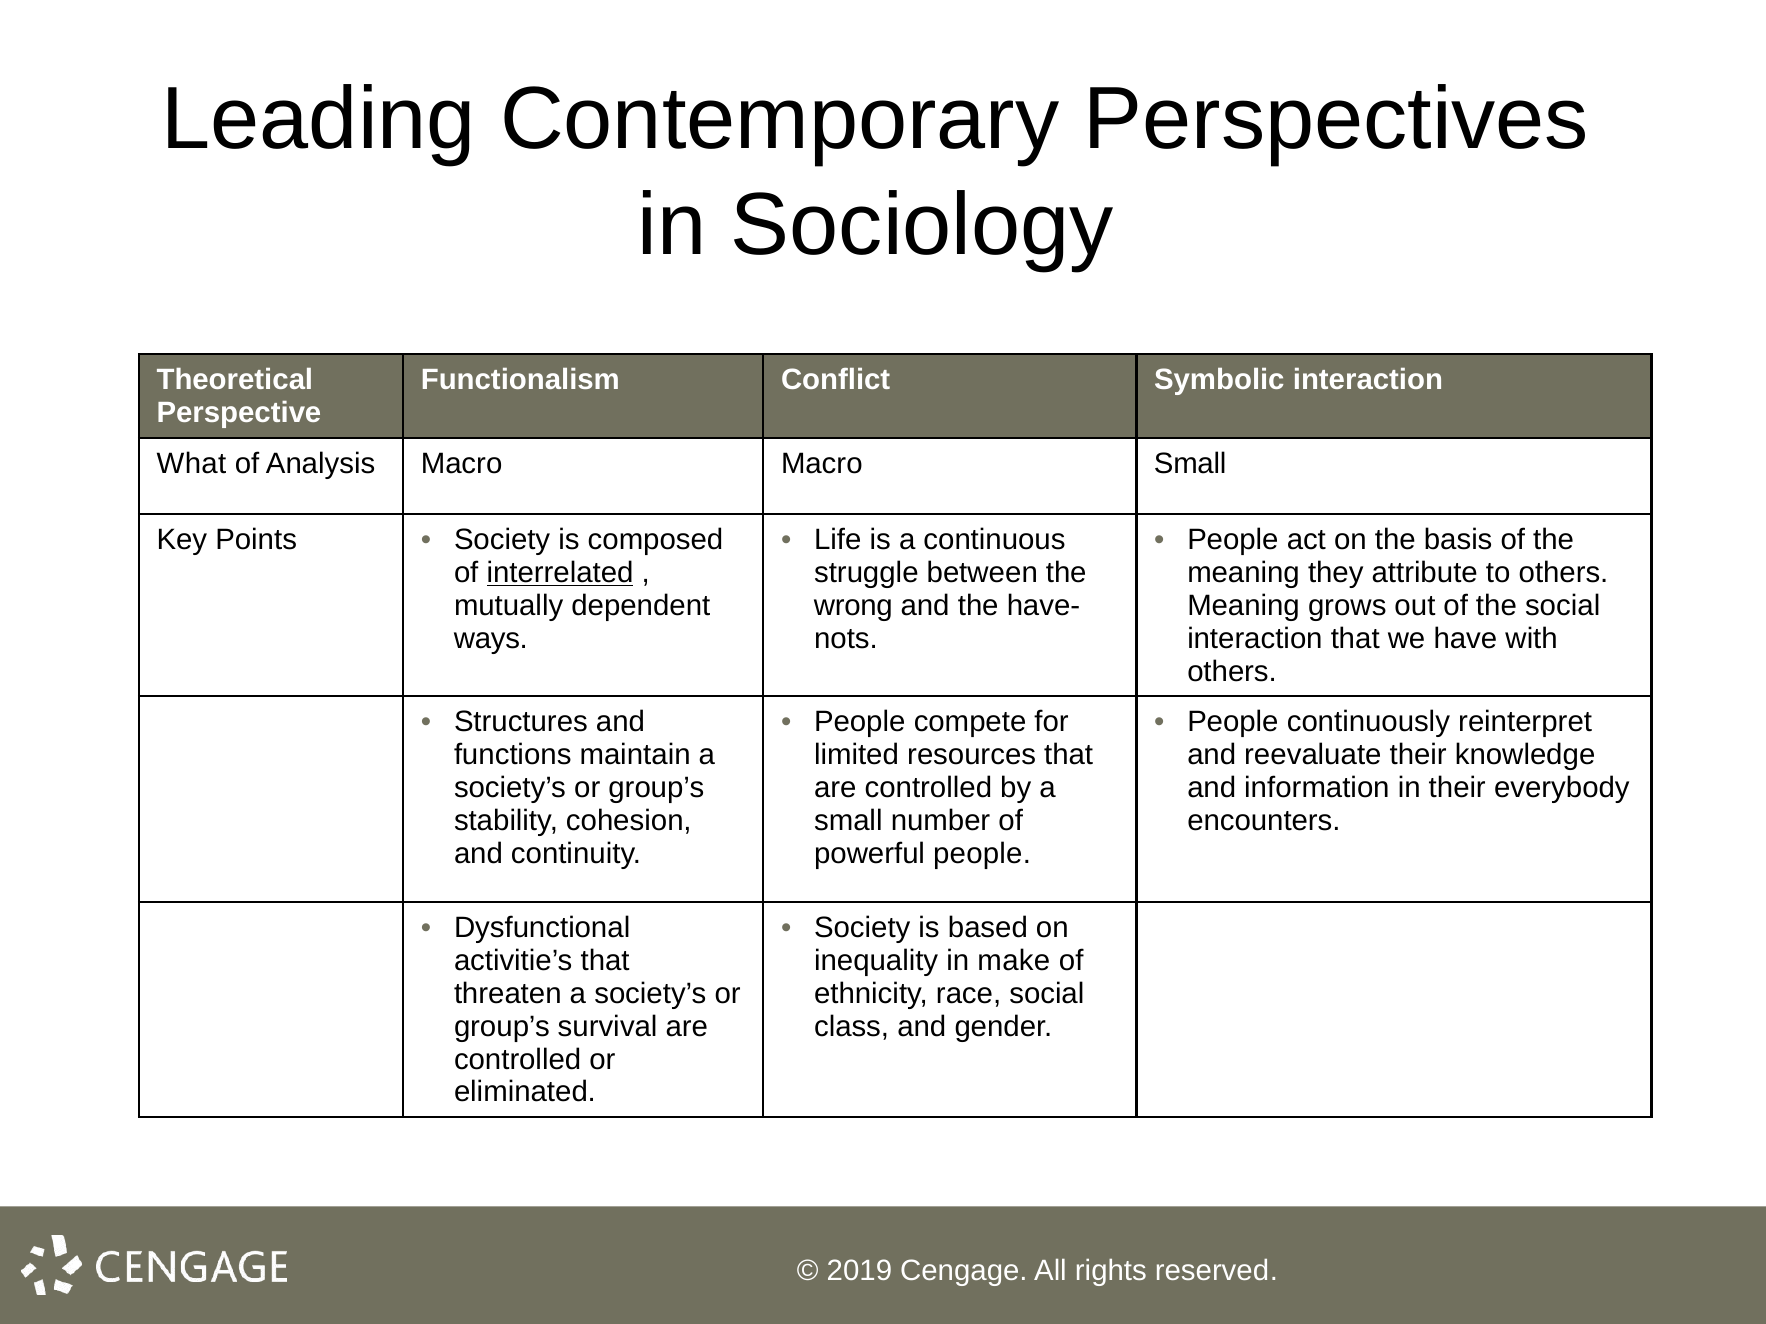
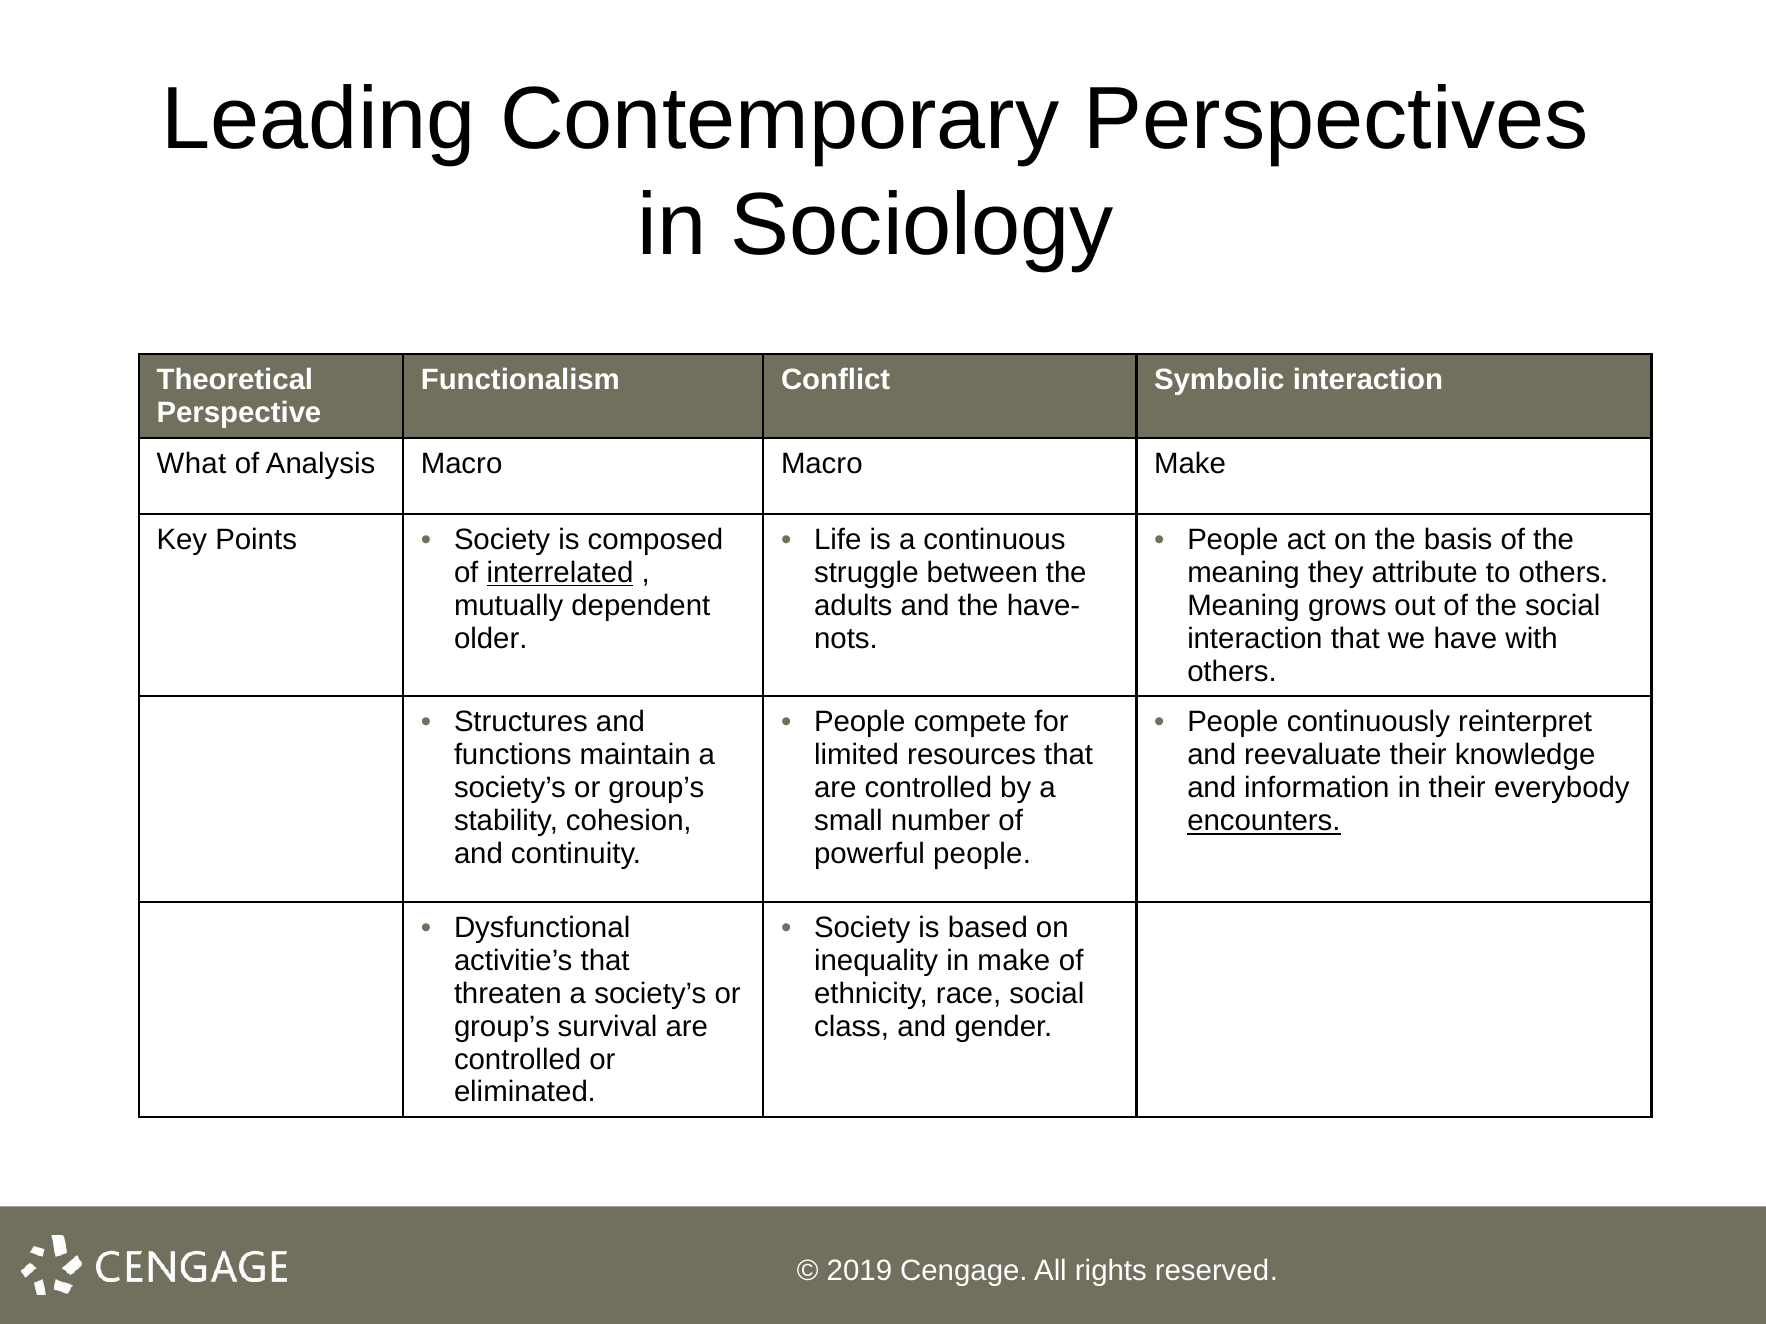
Macro Small: Small -> Make
wrong: wrong -> adults
ways: ways -> older
encounters underline: none -> present
